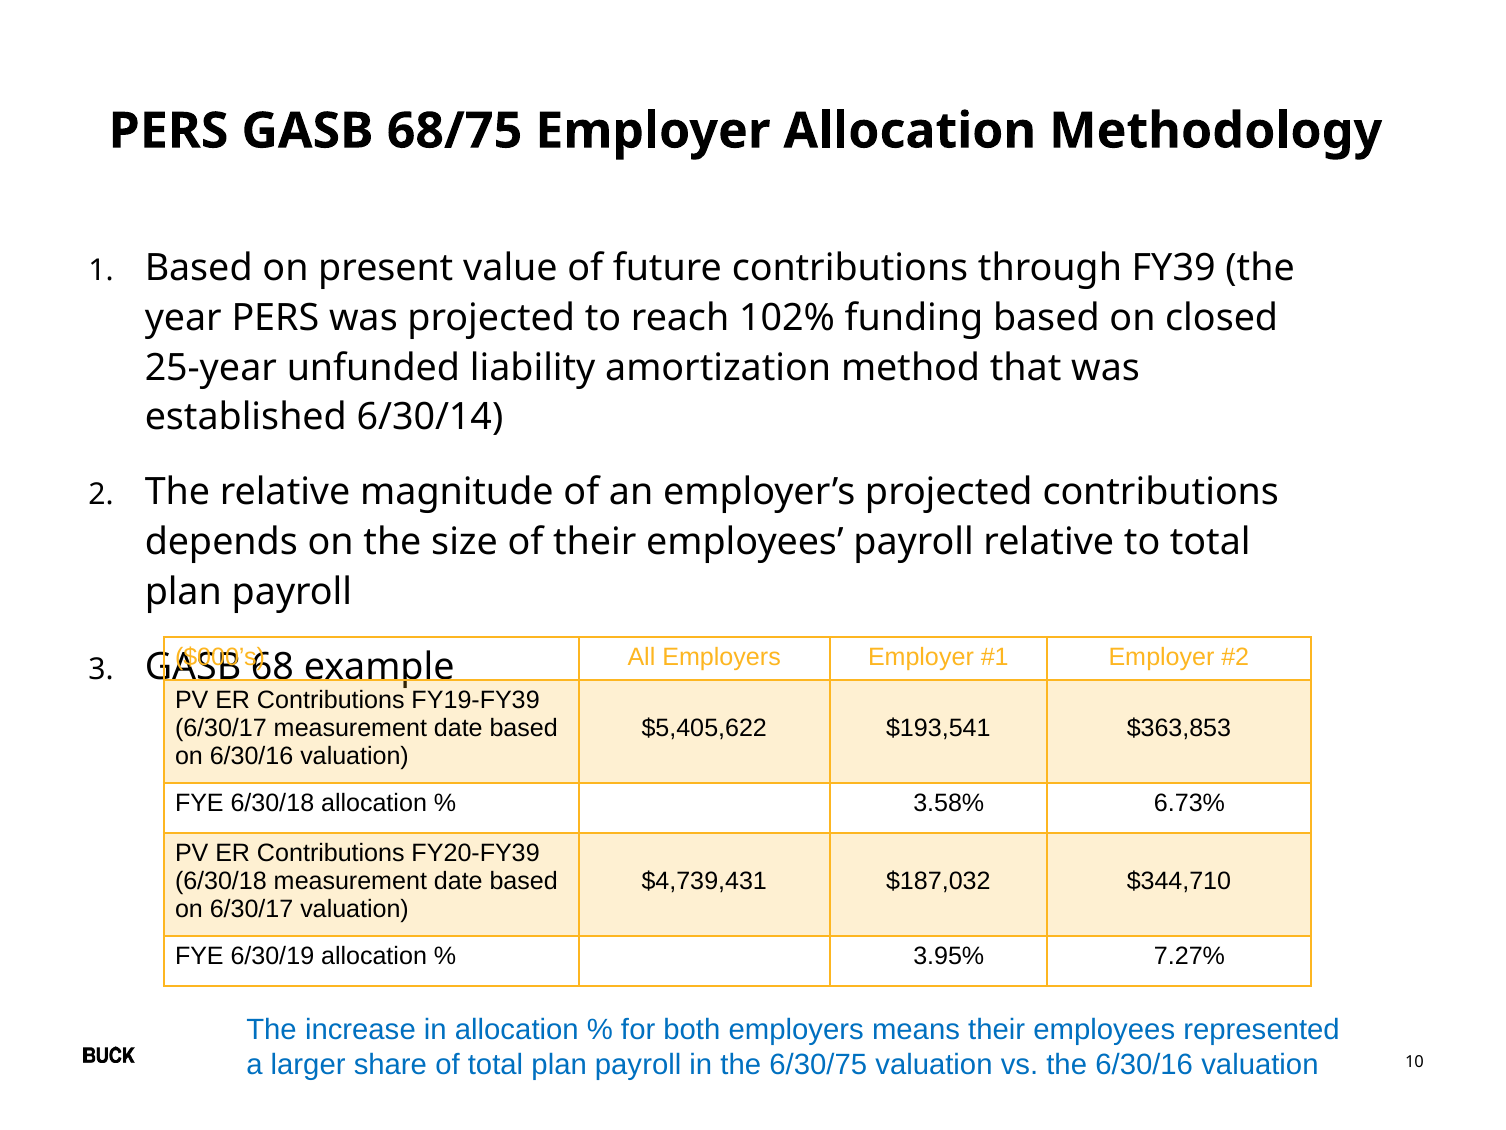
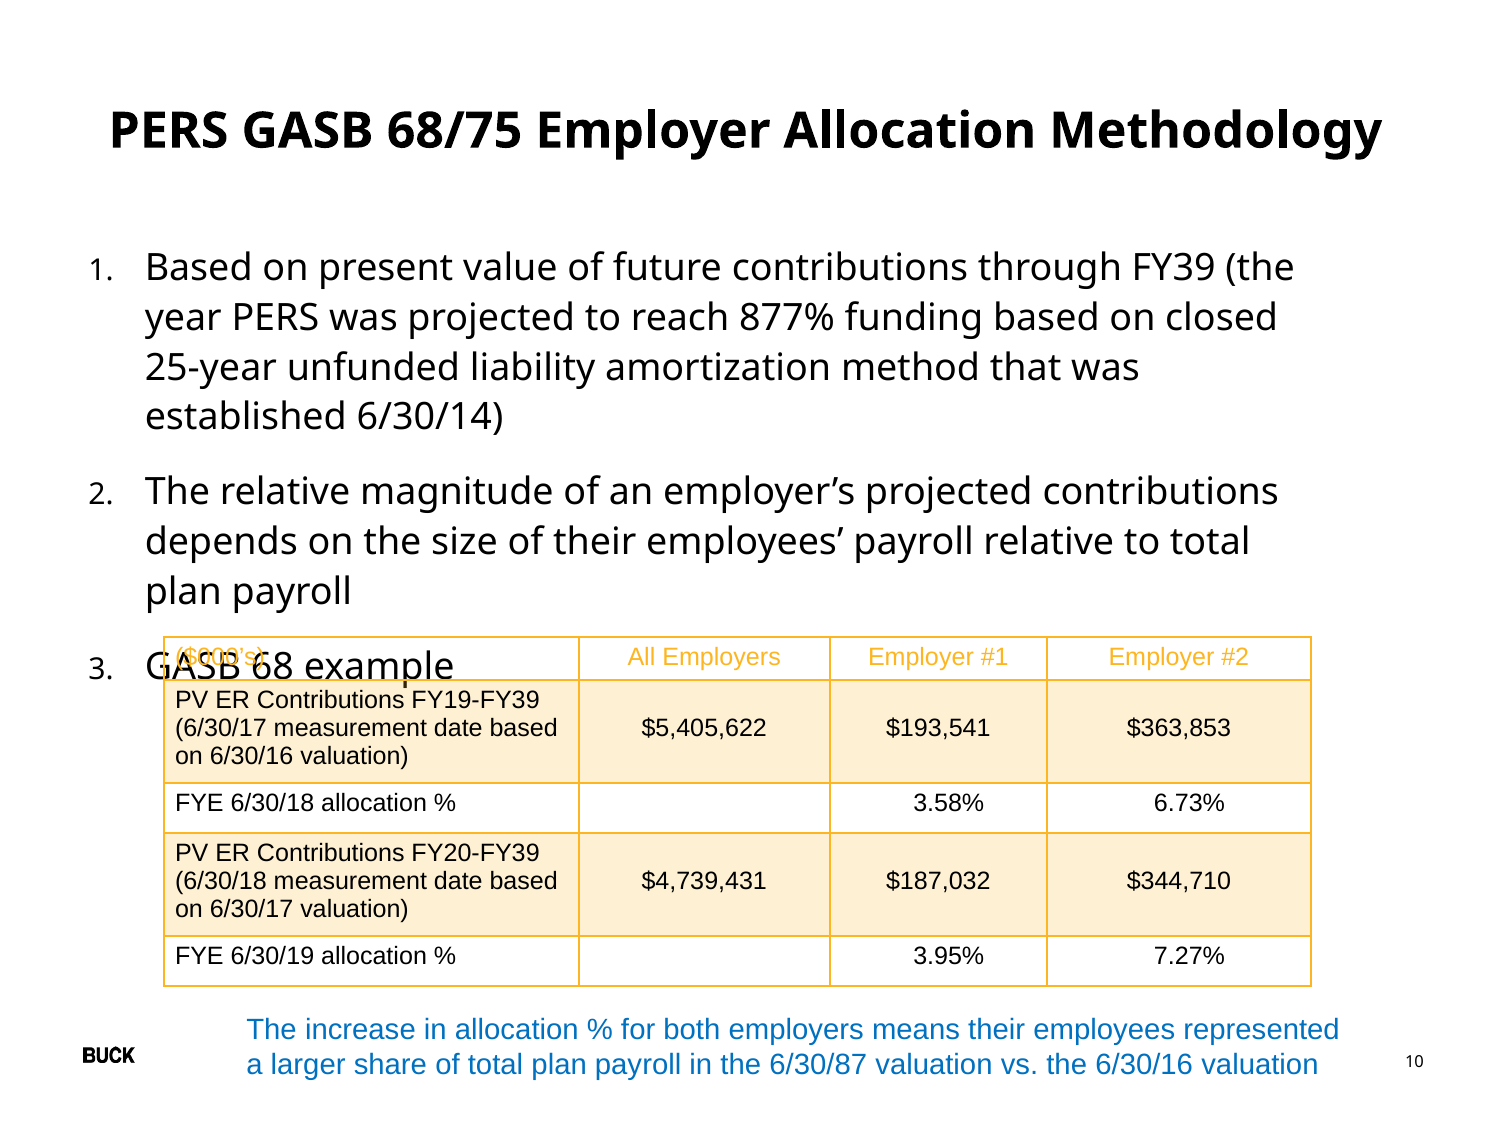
102%: 102% -> 877%
6/30/75: 6/30/75 -> 6/30/87
